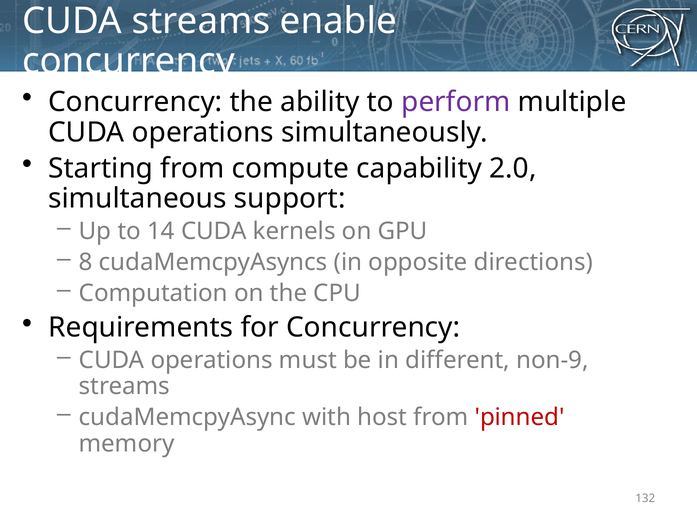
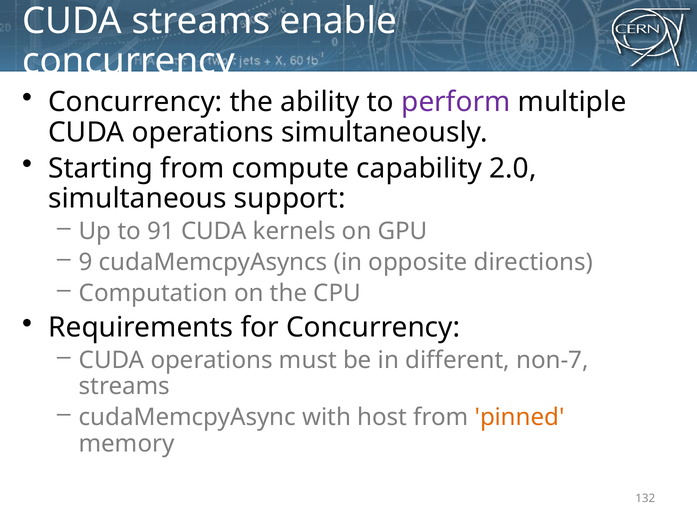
14: 14 -> 91
8: 8 -> 9
non-9: non-9 -> non-7
pinned colour: red -> orange
